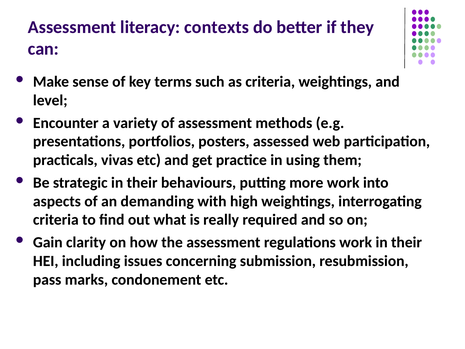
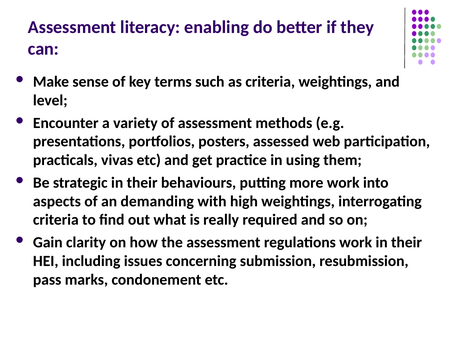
contexts: contexts -> enabling
